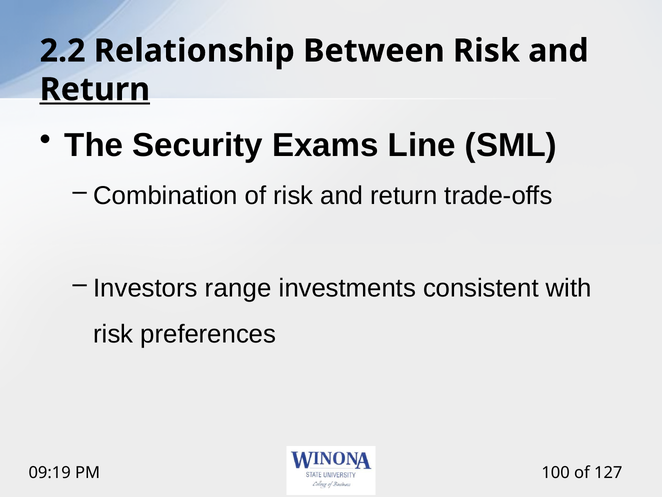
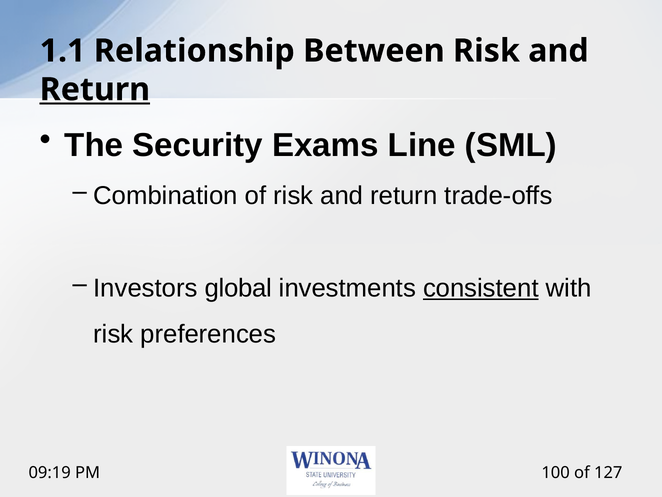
2.2: 2.2 -> 1.1
range: range -> global
consistent underline: none -> present
